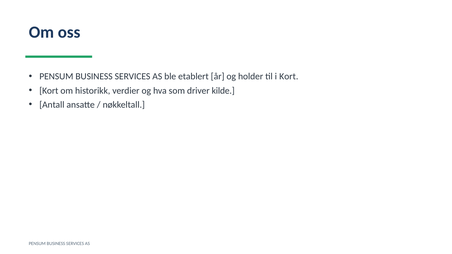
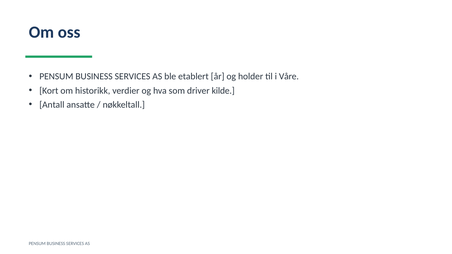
i Kort: Kort -> Våre
